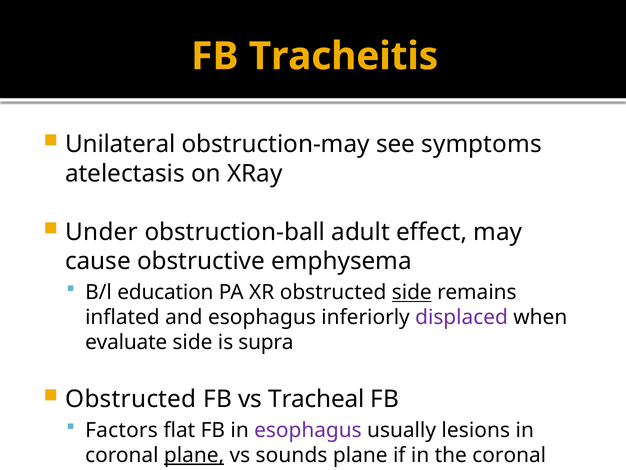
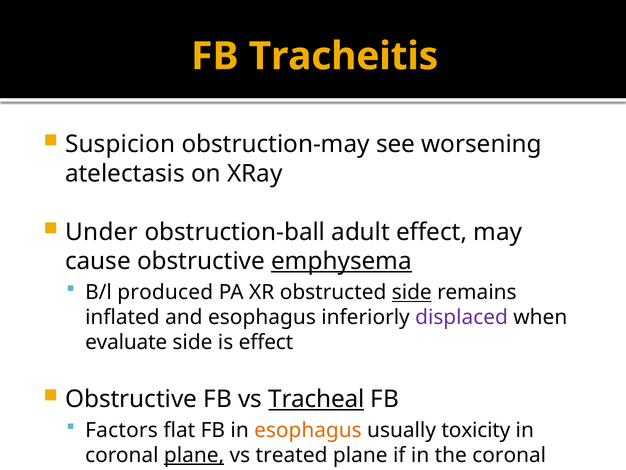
Unilateral: Unilateral -> Suspicion
symptoms: symptoms -> worsening
emphysema underline: none -> present
education: education -> produced
is supra: supra -> effect
Obstructed at (131, 399): Obstructed -> Obstructive
Tracheal underline: none -> present
esophagus at (308, 430) colour: purple -> orange
lesions: lesions -> toxicity
sounds: sounds -> treated
